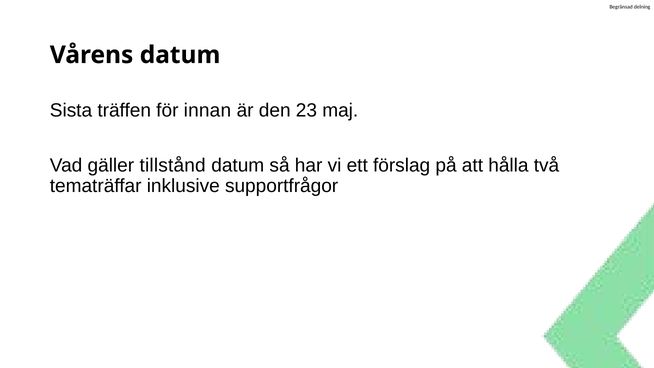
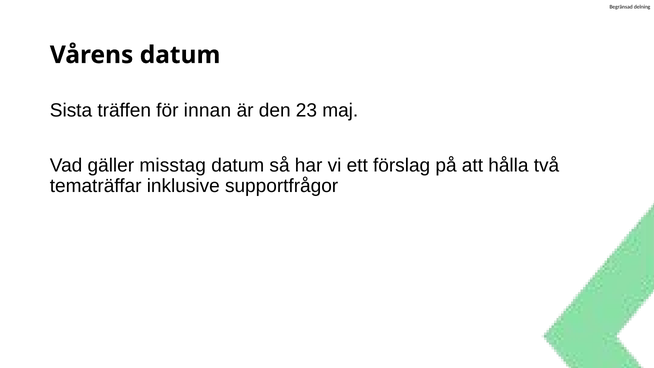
tillstånd: tillstånd -> misstag
